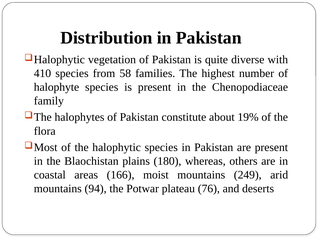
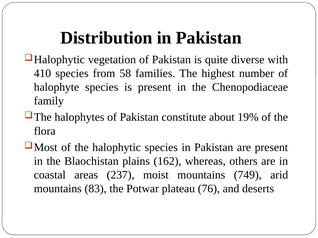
180: 180 -> 162
166: 166 -> 237
249: 249 -> 749
94: 94 -> 83
